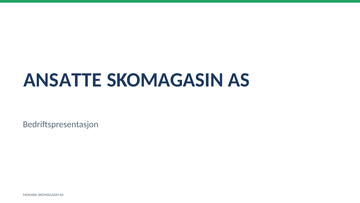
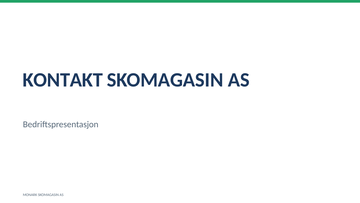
ANSATTE: ANSATTE -> KONTAKT
